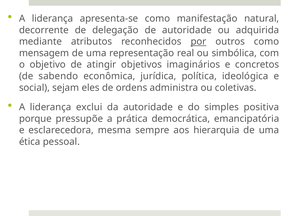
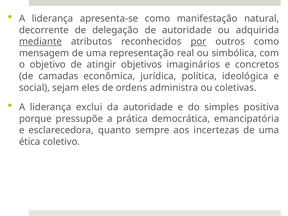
mediante underline: none -> present
sabendo: sabendo -> camadas
mesma: mesma -> quanto
hierarquia: hierarquia -> incertezas
pessoal: pessoal -> coletivo
